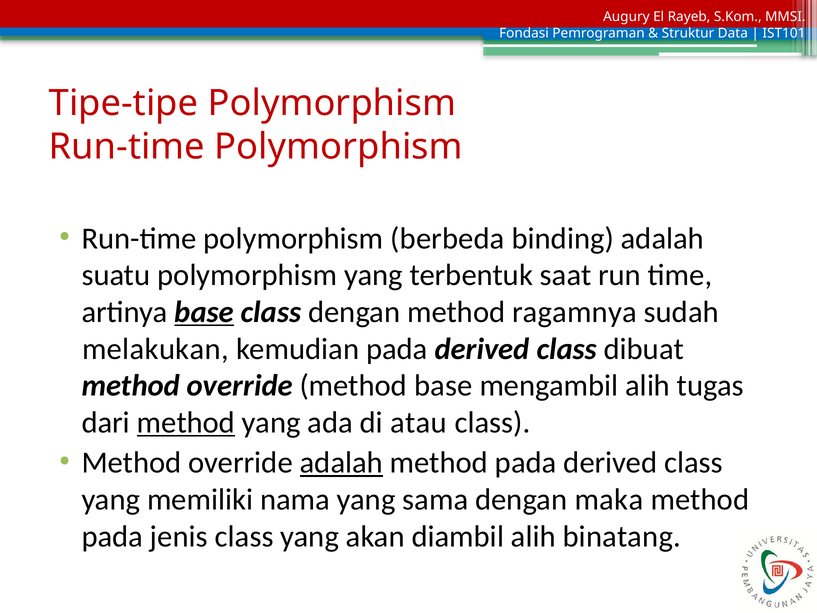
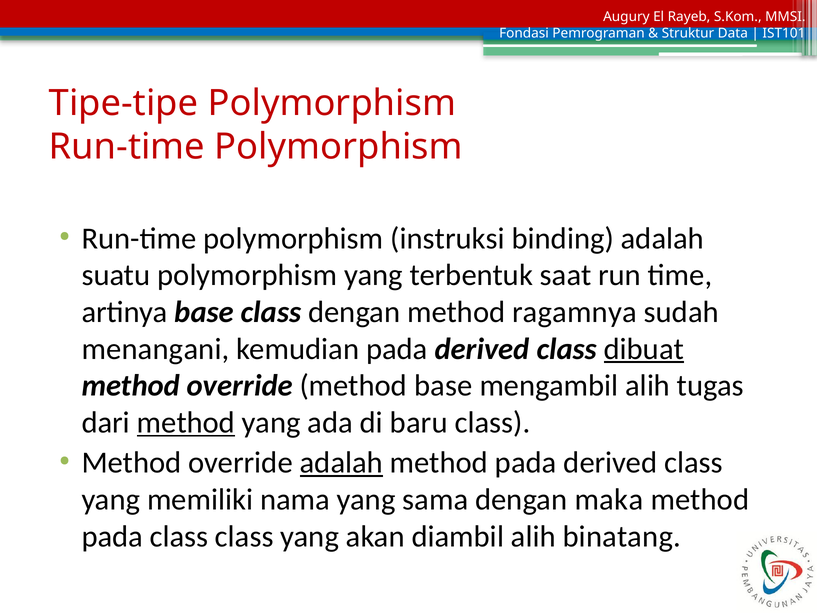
berbeda: berbeda -> instruksi
base at (204, 312) underline: present -> none
melakukan: melakukan -> menangani
dibuat underline: none -> present
atau: atau -> baru
pada jenis: jenis -> class
